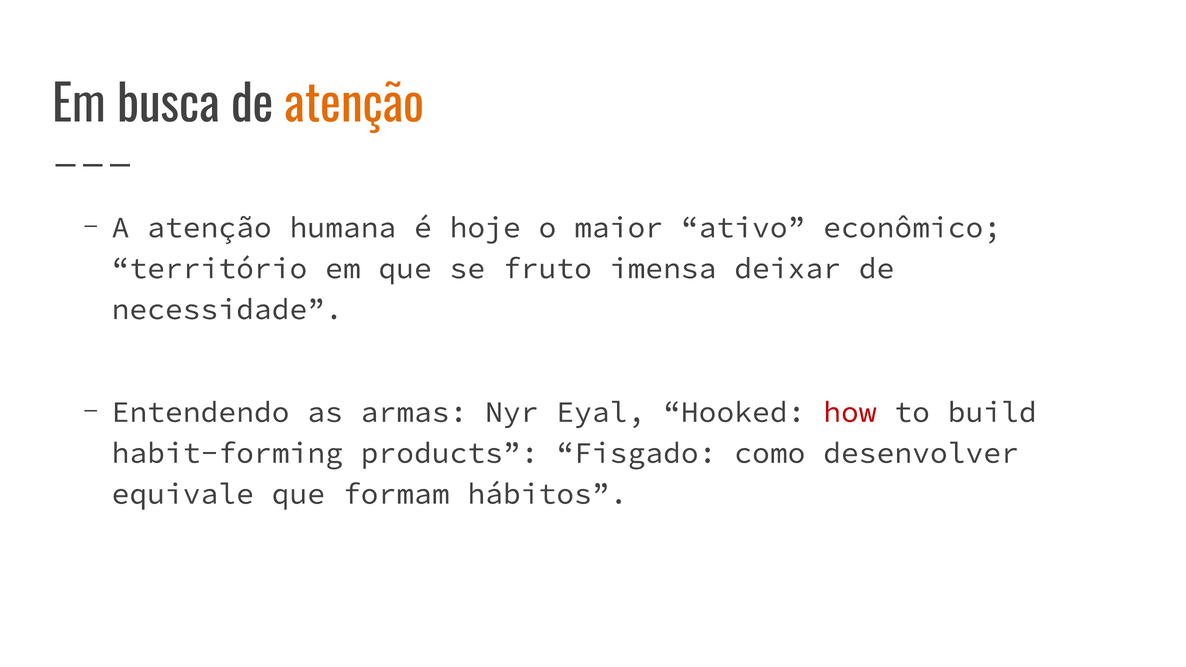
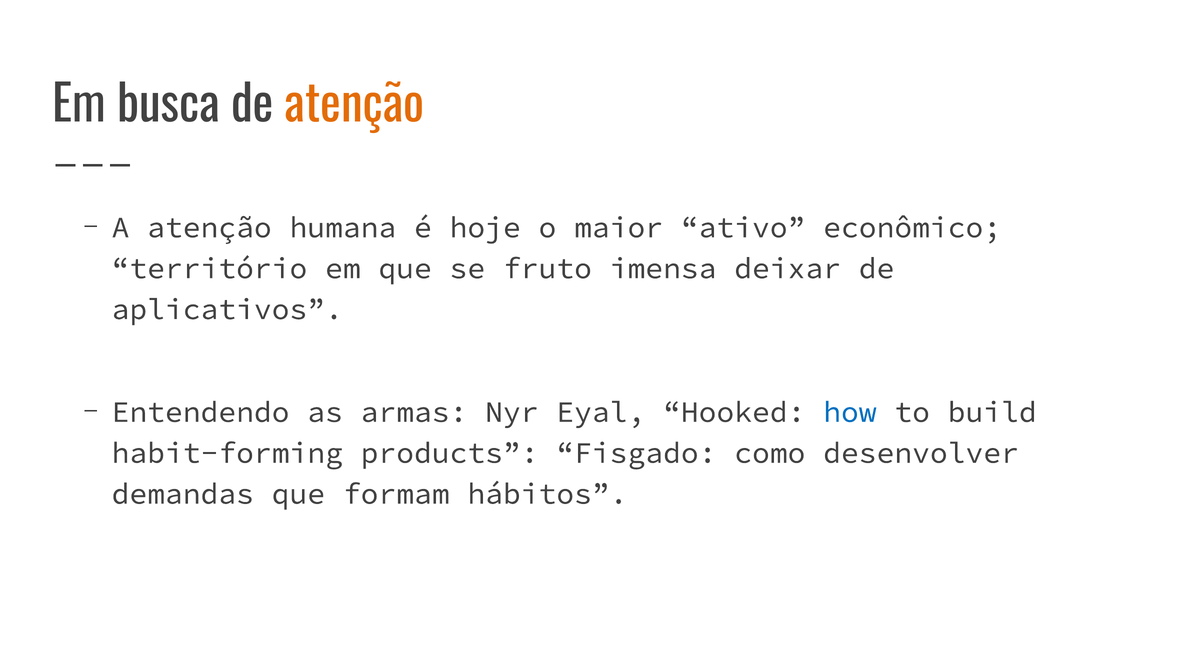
necessidade: necessidade -> aplicativos
how colour: red -> blue
equivale: equivale -> demandas
